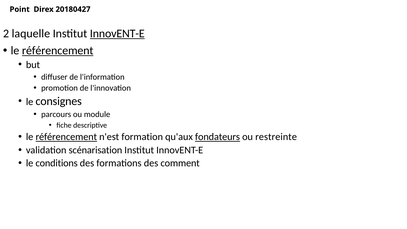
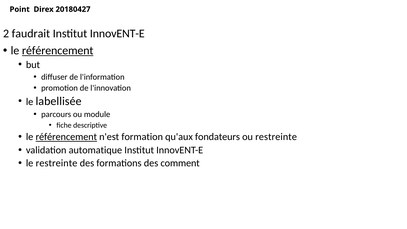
laquelle: laquelle -> faudrait
InnovENT-E at (117, 34) underline: present -> none
consignes: consignes -> labellisée
fondateurs underline: present -> none
scénarisation: scénarisation -> automatique
le conditions: conditions -> restreinte
